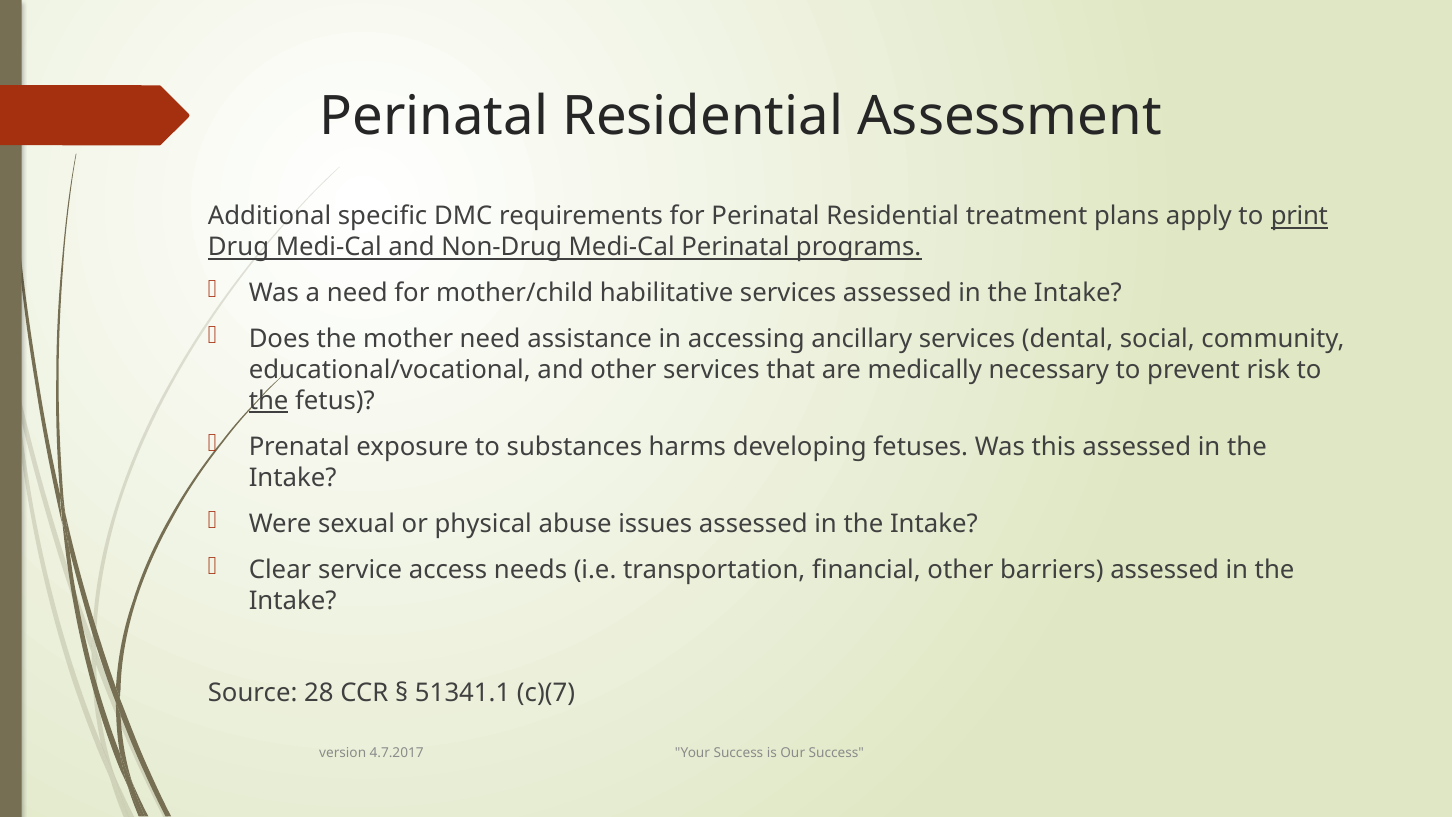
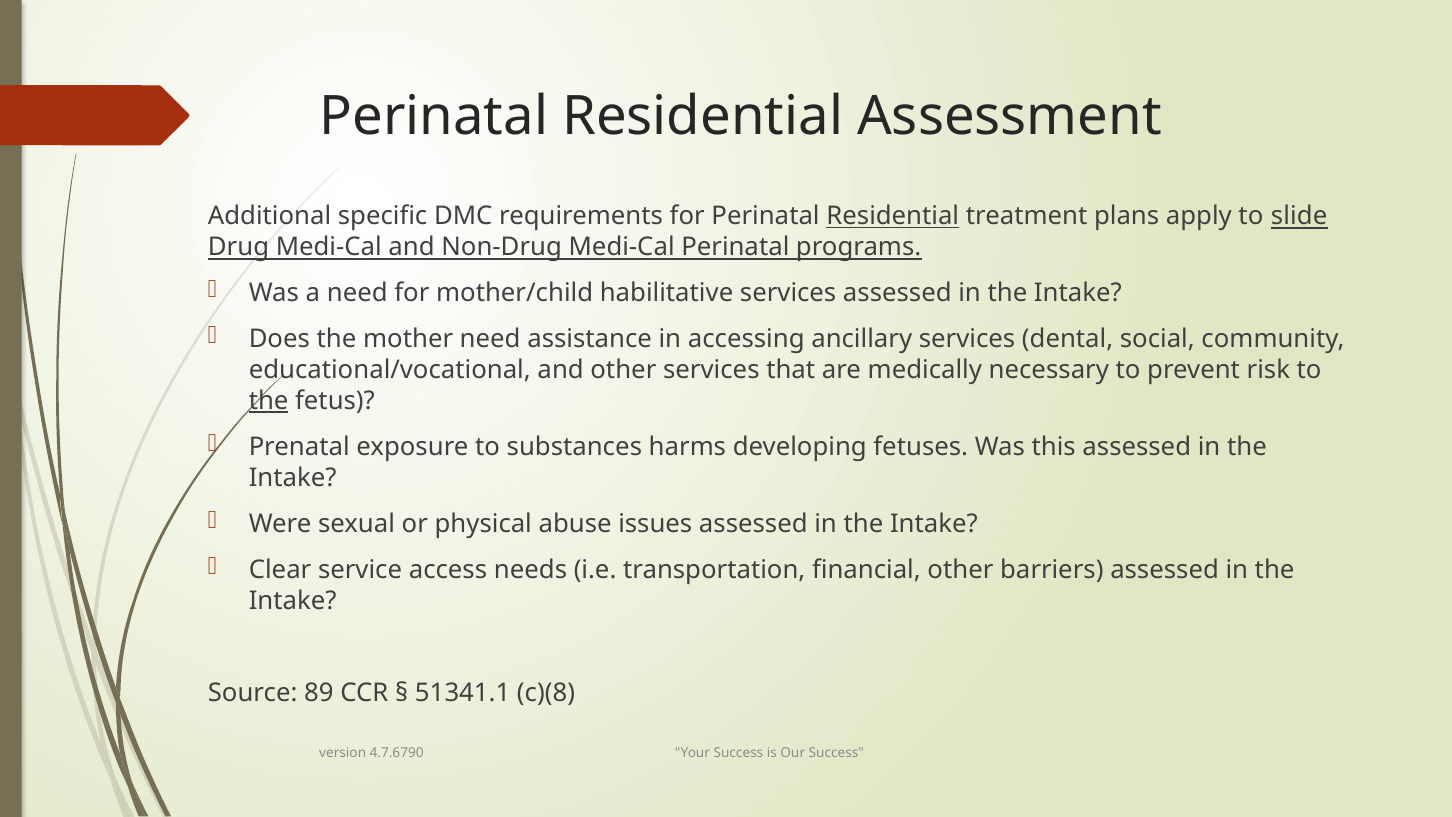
Residential at (893, 216) underline: none -> present
print: print -> slide
28: 28 -> 89
c)(7: c)(7 -> c)(8
4.7.2017: 4.7.2017 -> 4.7.6790
